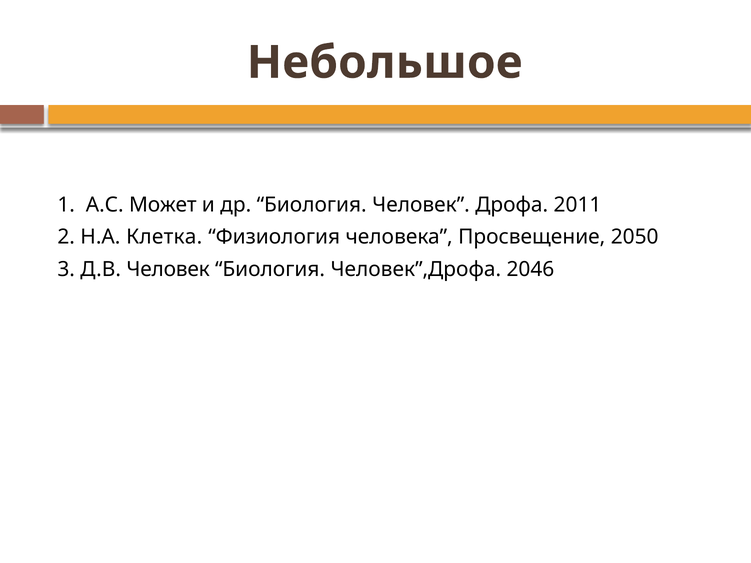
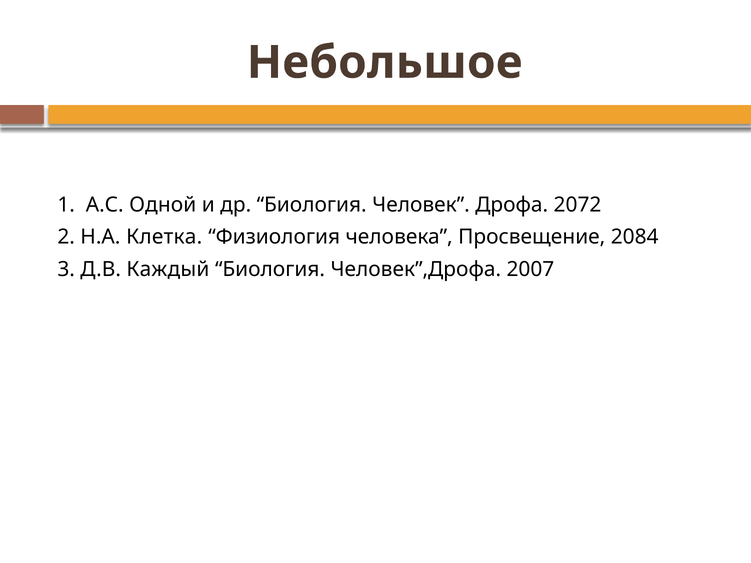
Может: Может -> Одной
2011: 2011 -> 2072
2050: 2050 -> 2084
Д.В Человек: Человек -> Каждый
2046: 2046 -> 2007
